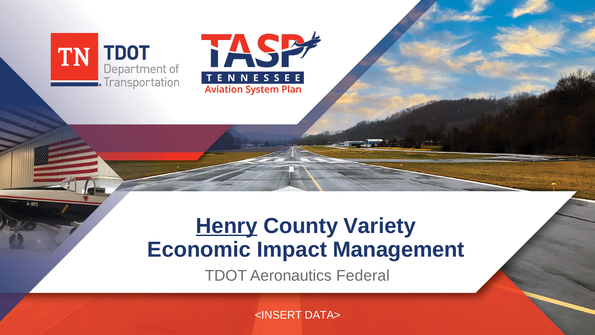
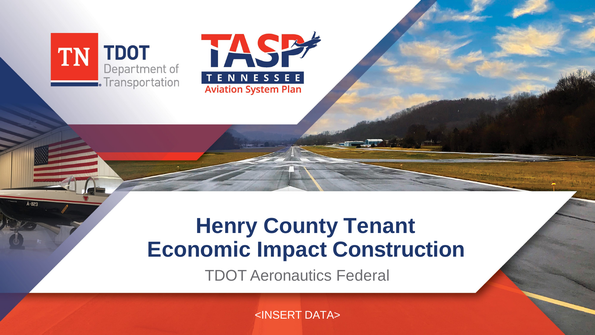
Henry underline: present -> none
Variety: Variety -> Tenant
Management: Management -> Construction
